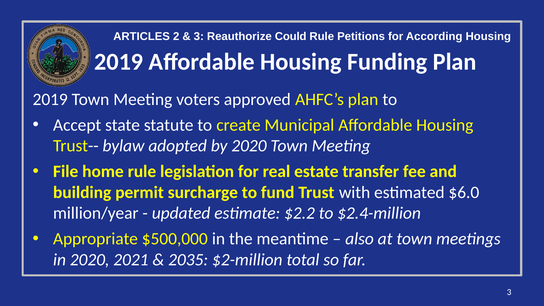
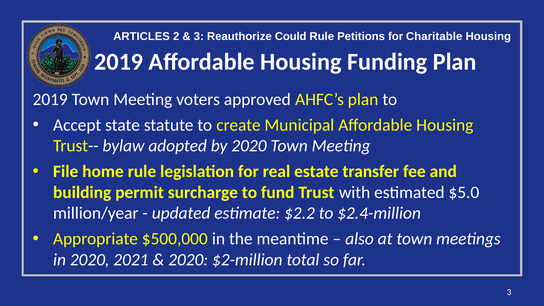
According: According -> Charitable
$6.0: $6.0 -> $5.0
2035 at (188, 260): 2035 -> 2020
